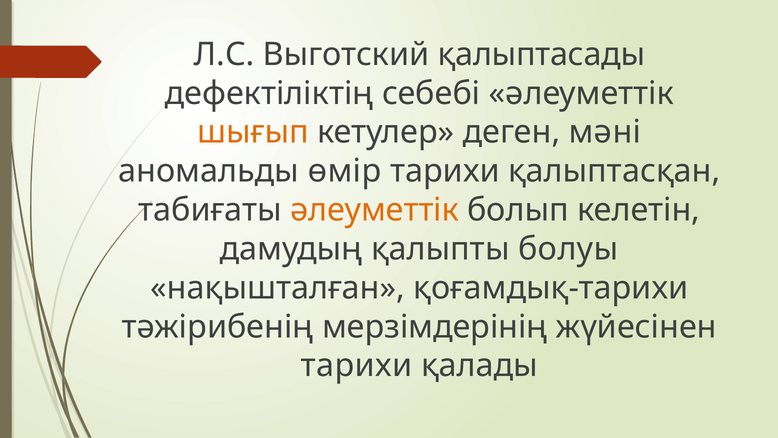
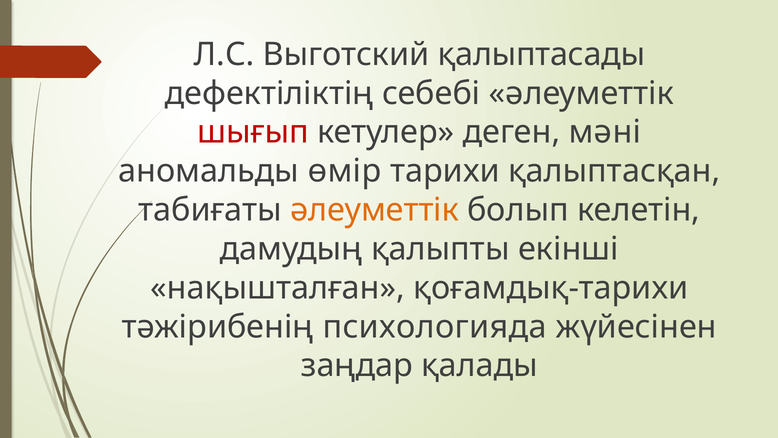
шығып colour: orange -> red
болуы: болуы -> екінші
мерзімдерінің: мерзімдерінің -> психологияда
тарихи at (357, 365): тарихи -> заңдар
